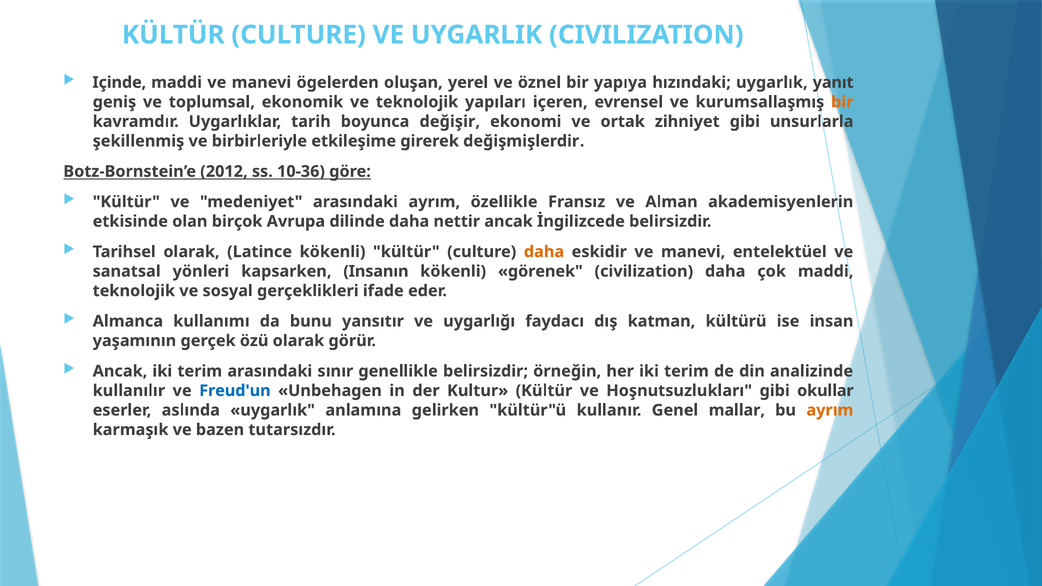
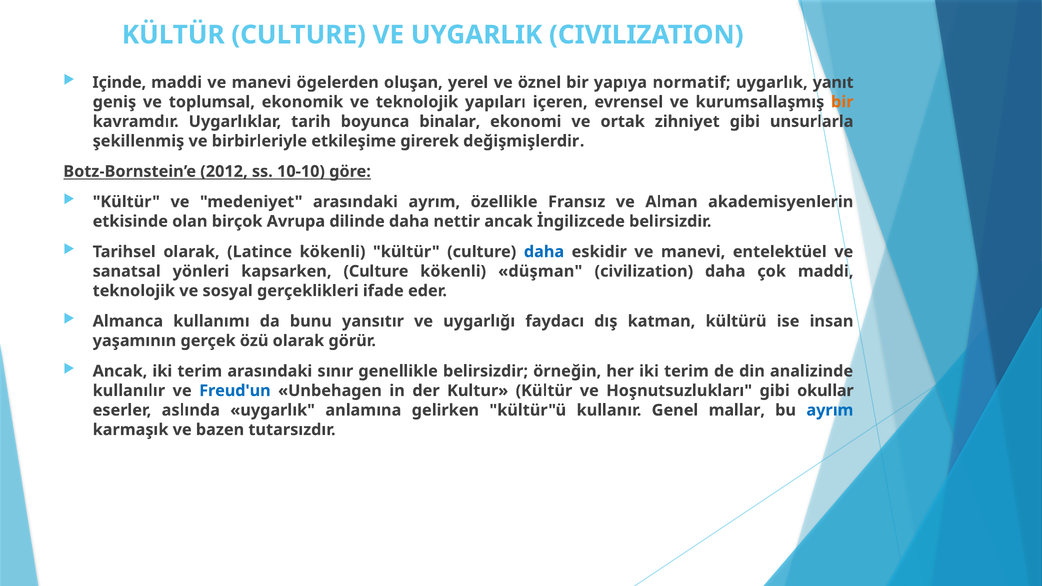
hızındaki: hızındaki -> normatif
değişir: değişir -> binalar
10-36: 10-36 -> 10-10
daha at (544, 252) colour: orange -> blue
kapsarken Insanın: Insanın -> Culture
görenek: görenek -> düşman
ayrım at (830, 410) colour: orange -> blue
